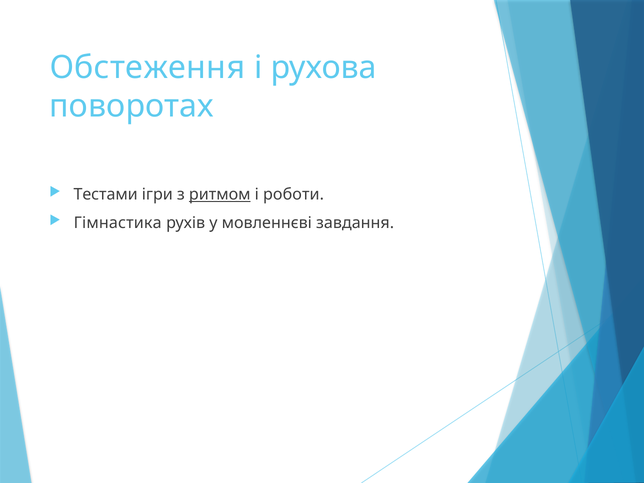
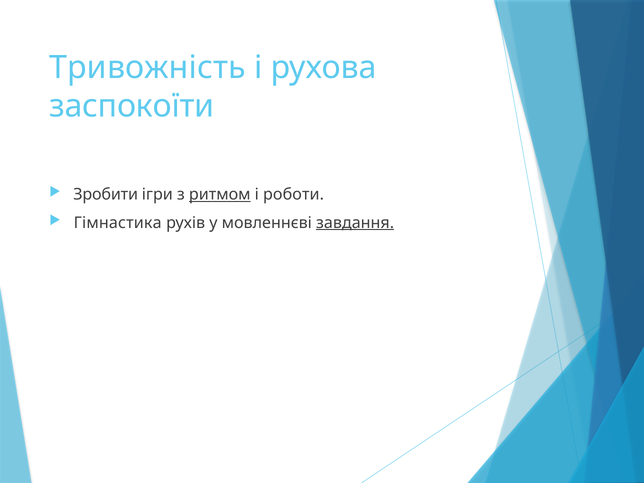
Обстеження: Обстеження -> Тривожність
поворотах: поворотах -> заспокоїти
Тестами: Тестами -> Зробити
завдання underline: none -> present
